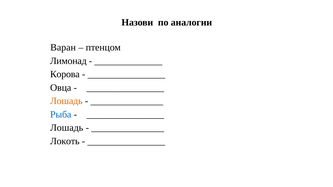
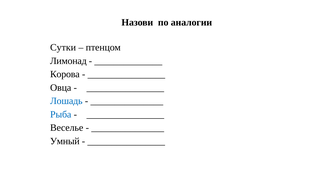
Варан: Варан -> Сутки
Лошадь at (66, 101) colour: orange -> blue
Лошадь at (67, 128): Лошадь -> Веселье
Локоть: Локоть -> Умный
